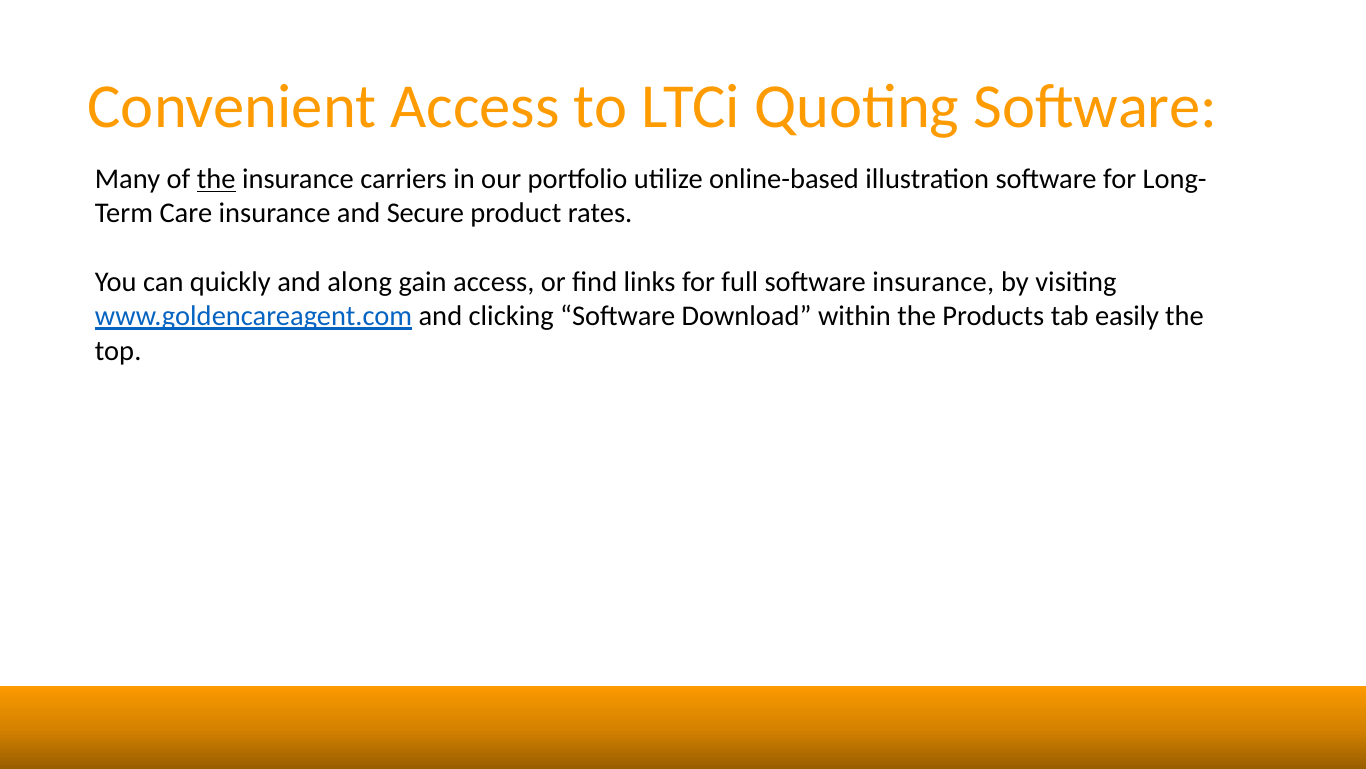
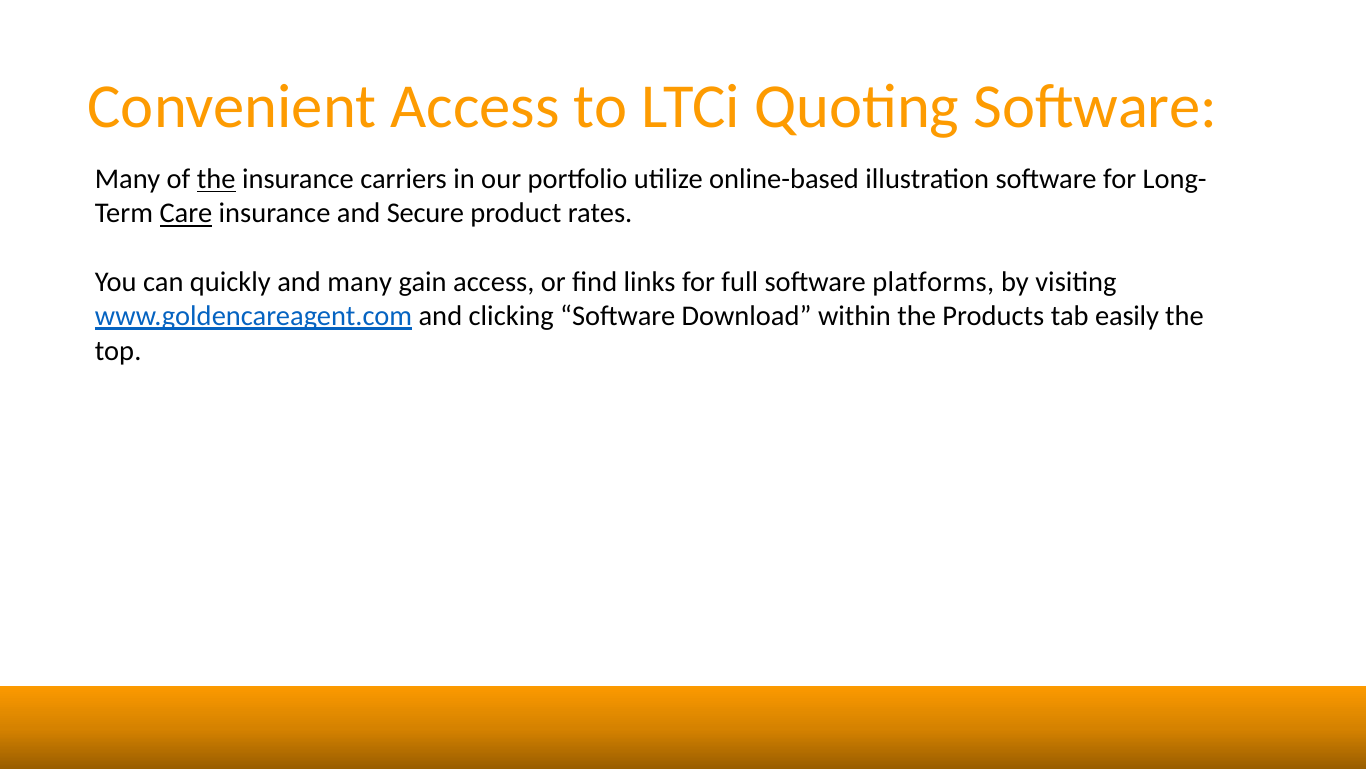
Care underline: none -> present
and along: along -> many
software insurance: insurance -> platforms
